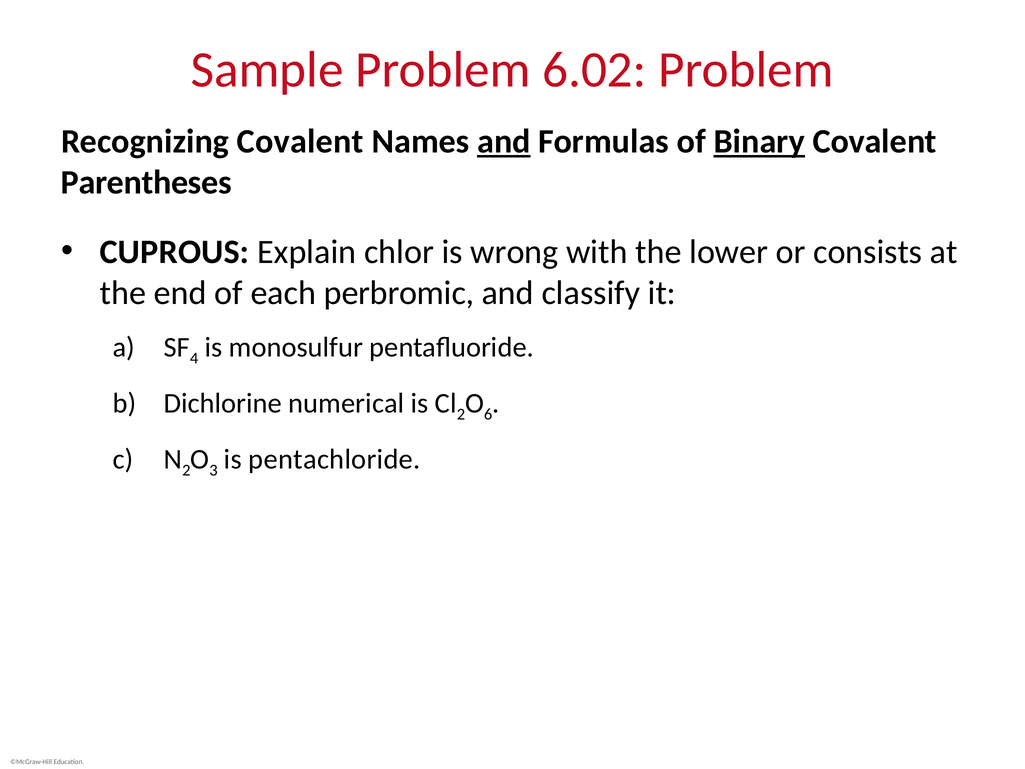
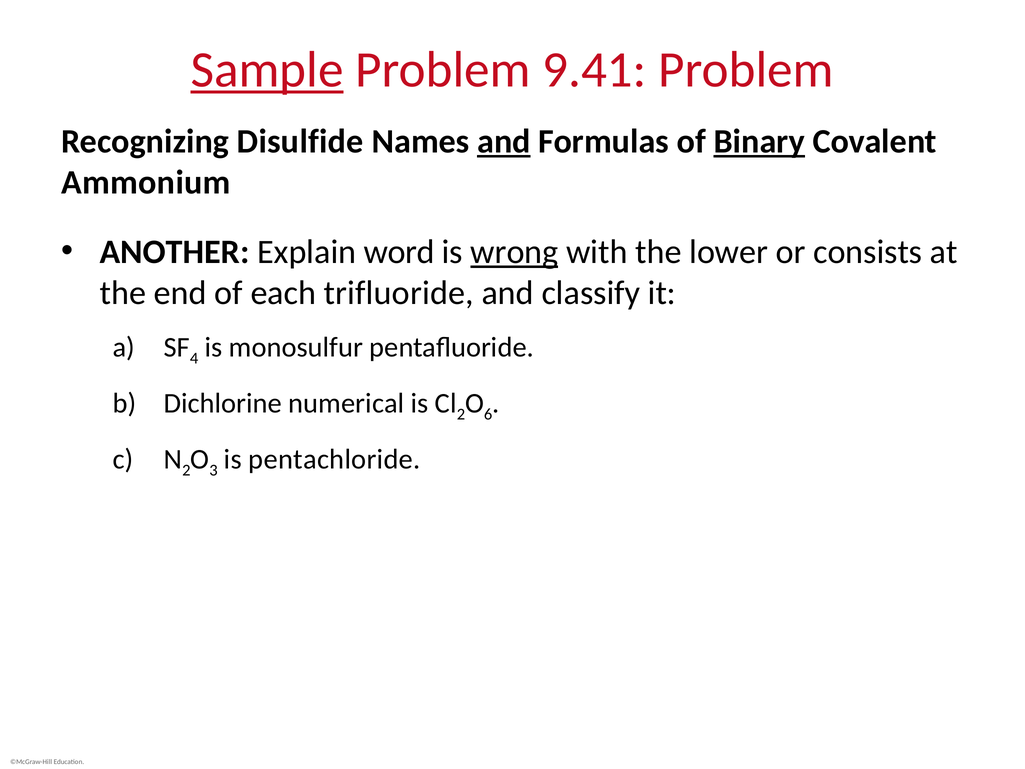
Sample underline: none -> present
6.02: 6.02 -> 9.41
Recognizing Covalent: Covalent -> Disulfide
Parentheses: Parentheses -> Ammonium
CUPROUS: CUPROUS -> ANOTHER
chlor: chlor -> word
wrong underline: none -> present
perbromic: perbromic -> trifluoride
